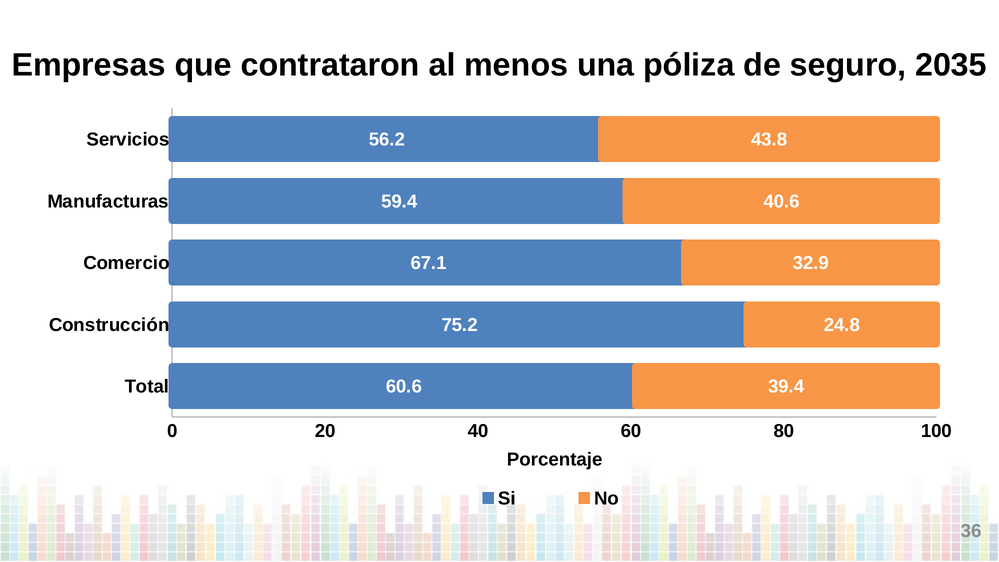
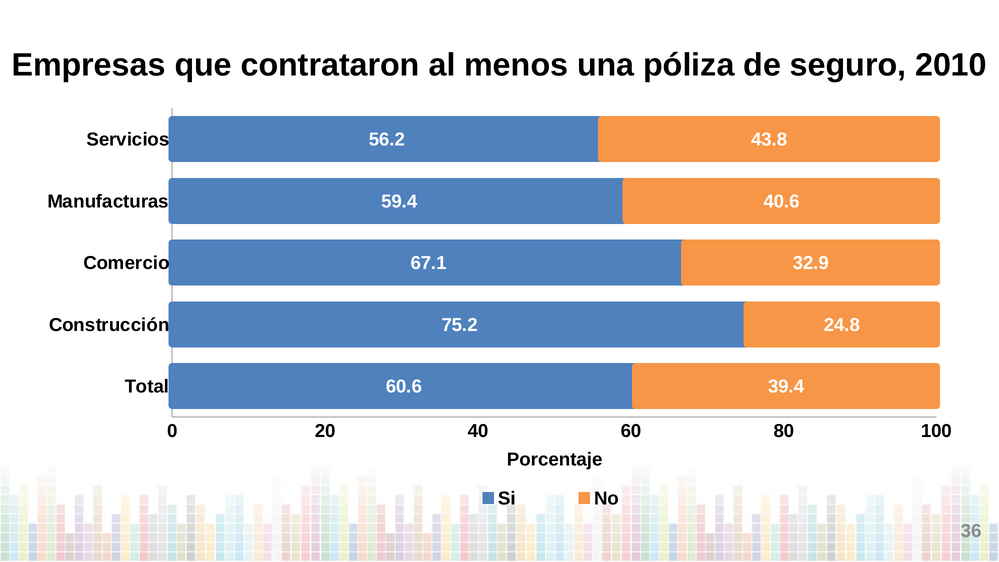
2035: 2035 -> 2010
